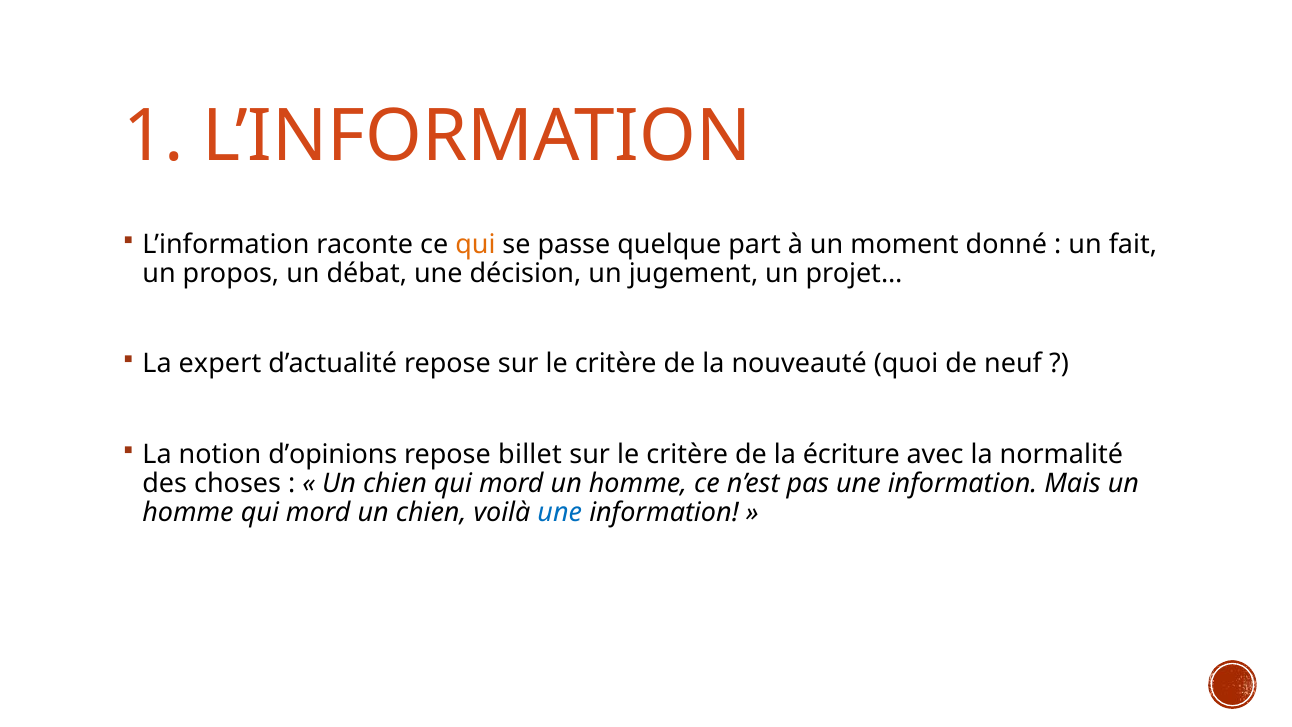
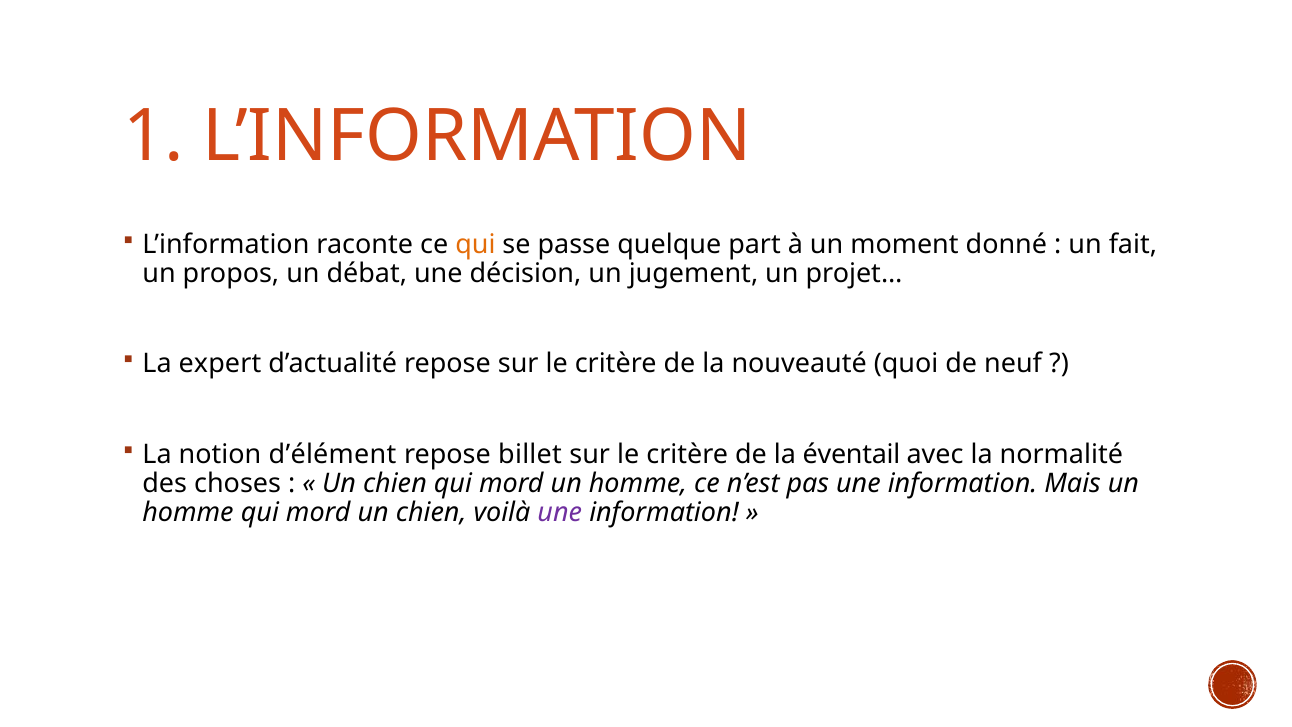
d’opinions: d’opinions -> d’élément
écriture: écriture -> éventail
une at (560, 512) colour: blue -> purple
